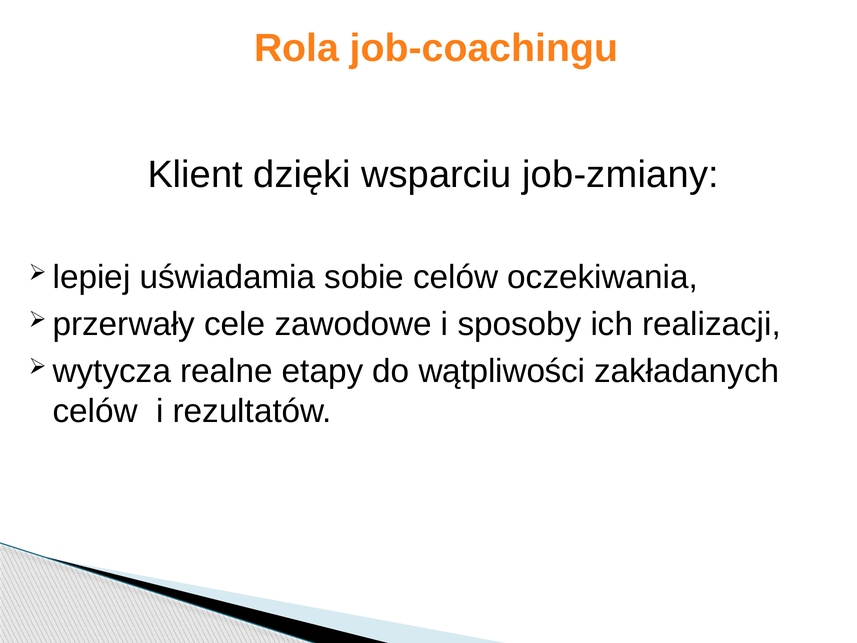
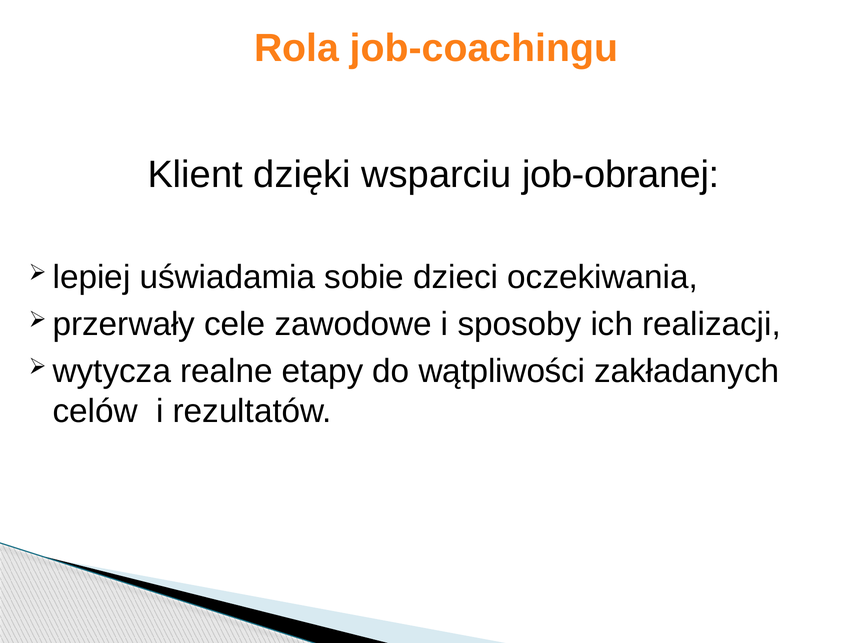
job-zmiany: job-zmiany -> job-obranej
sobie celów: celów -> dzieci
